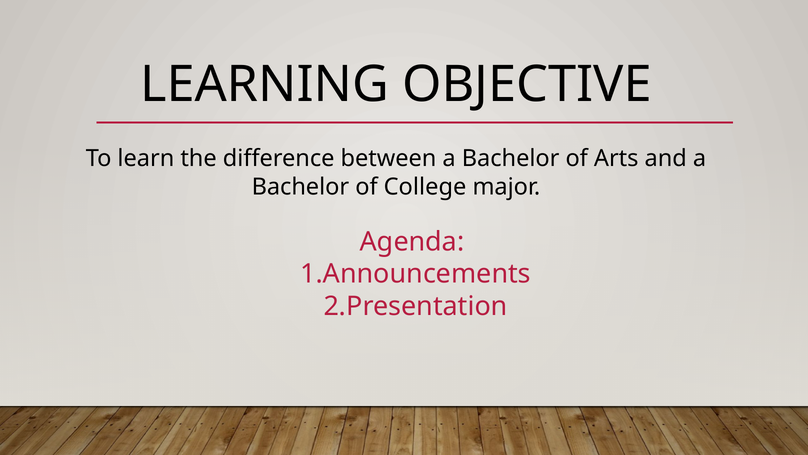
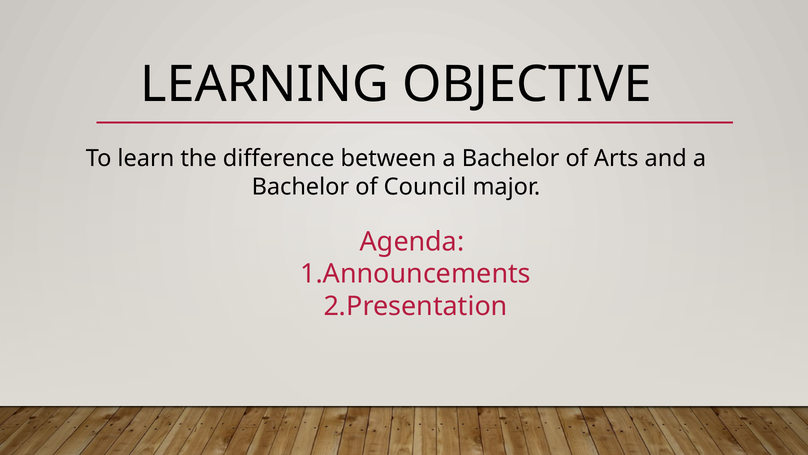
College: College -> Council
